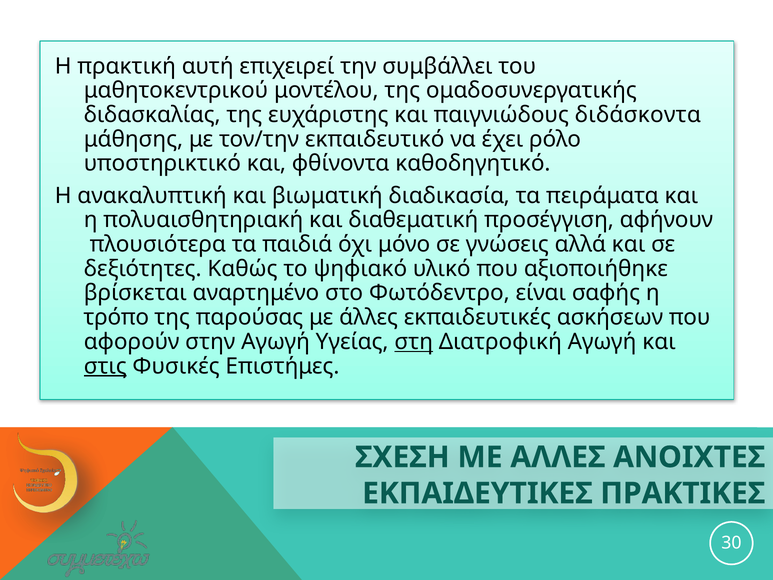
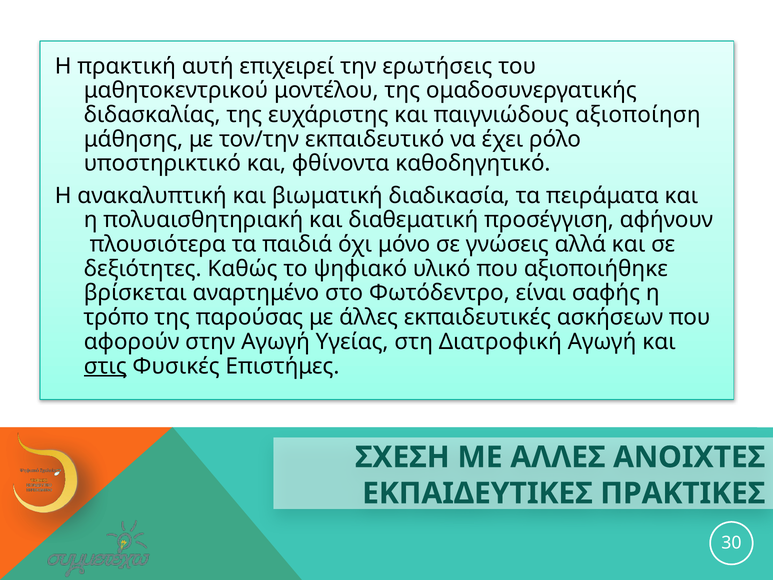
συμβάλλει: συμβάλλει -> ερωτήσεις
διδάσκοντα: διδάσκοντα -> αξιοποίηση
στη underline: present -> none
